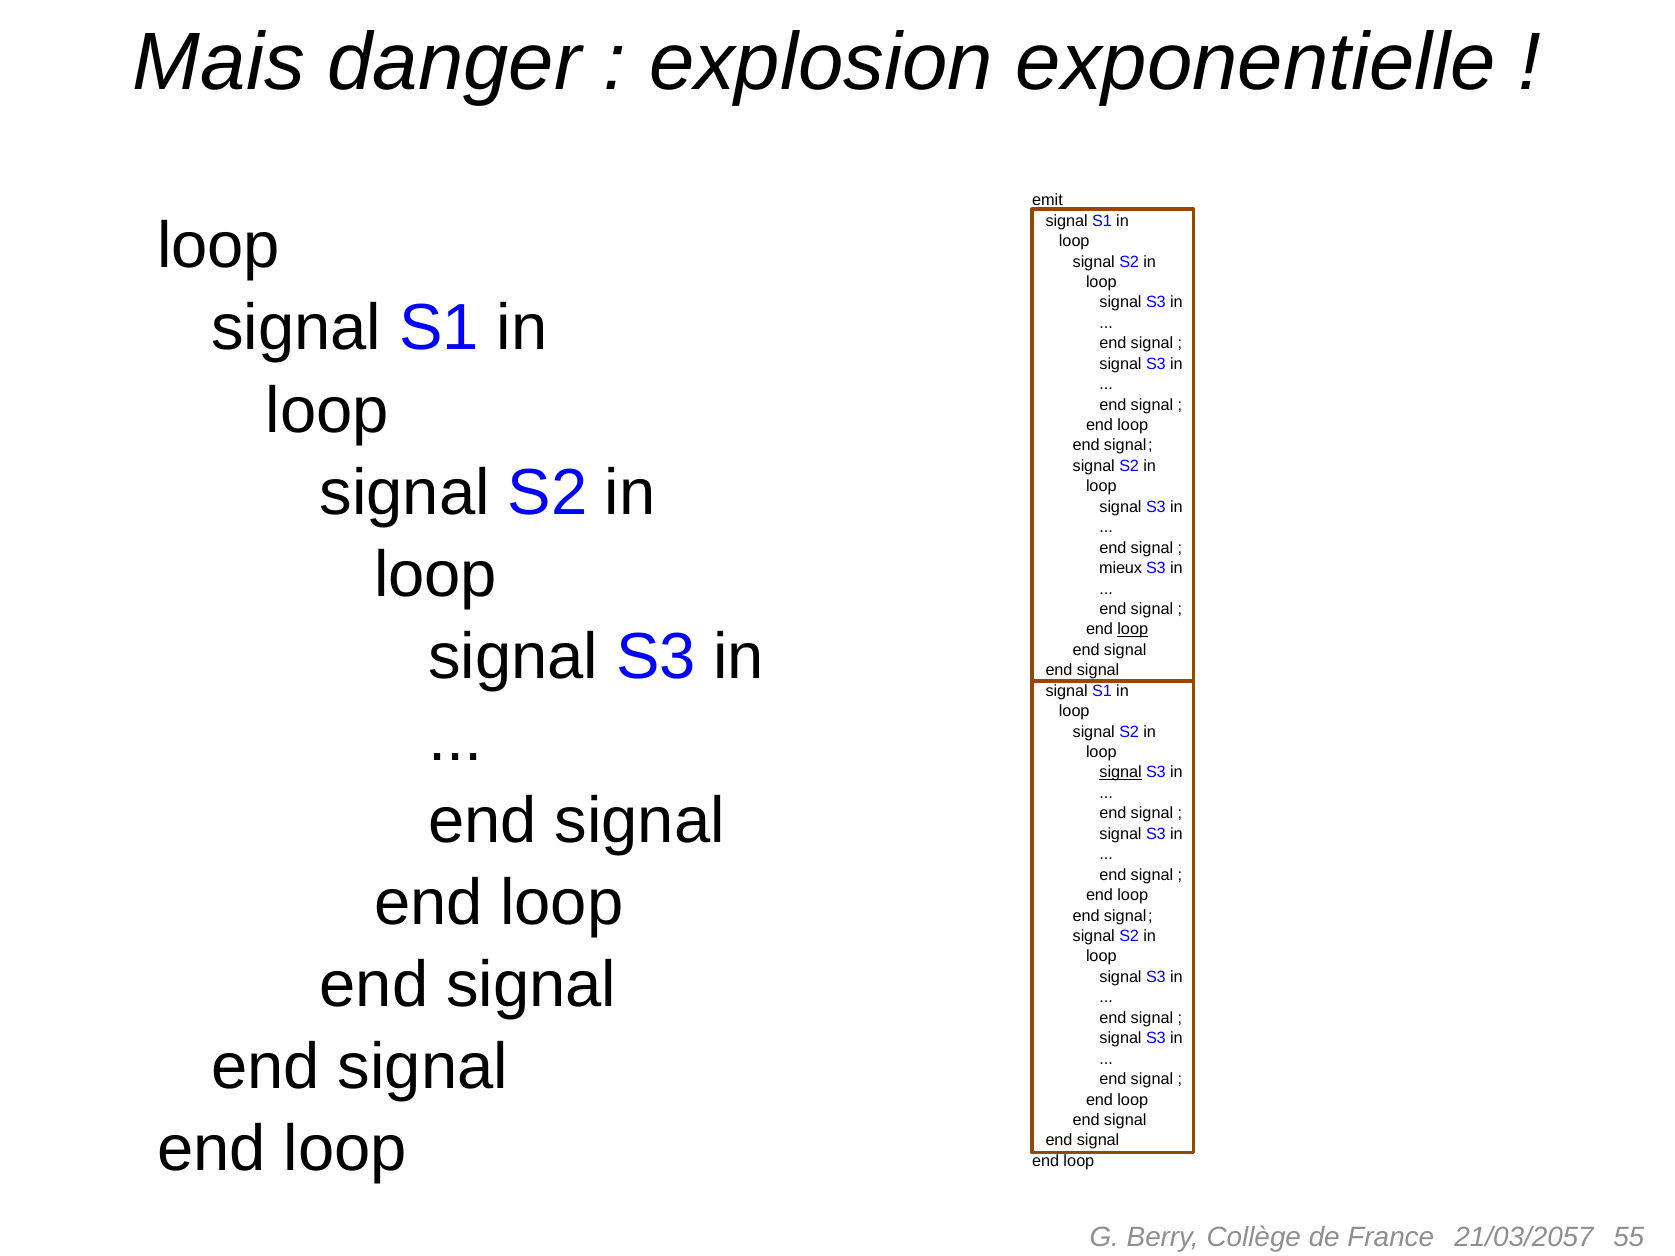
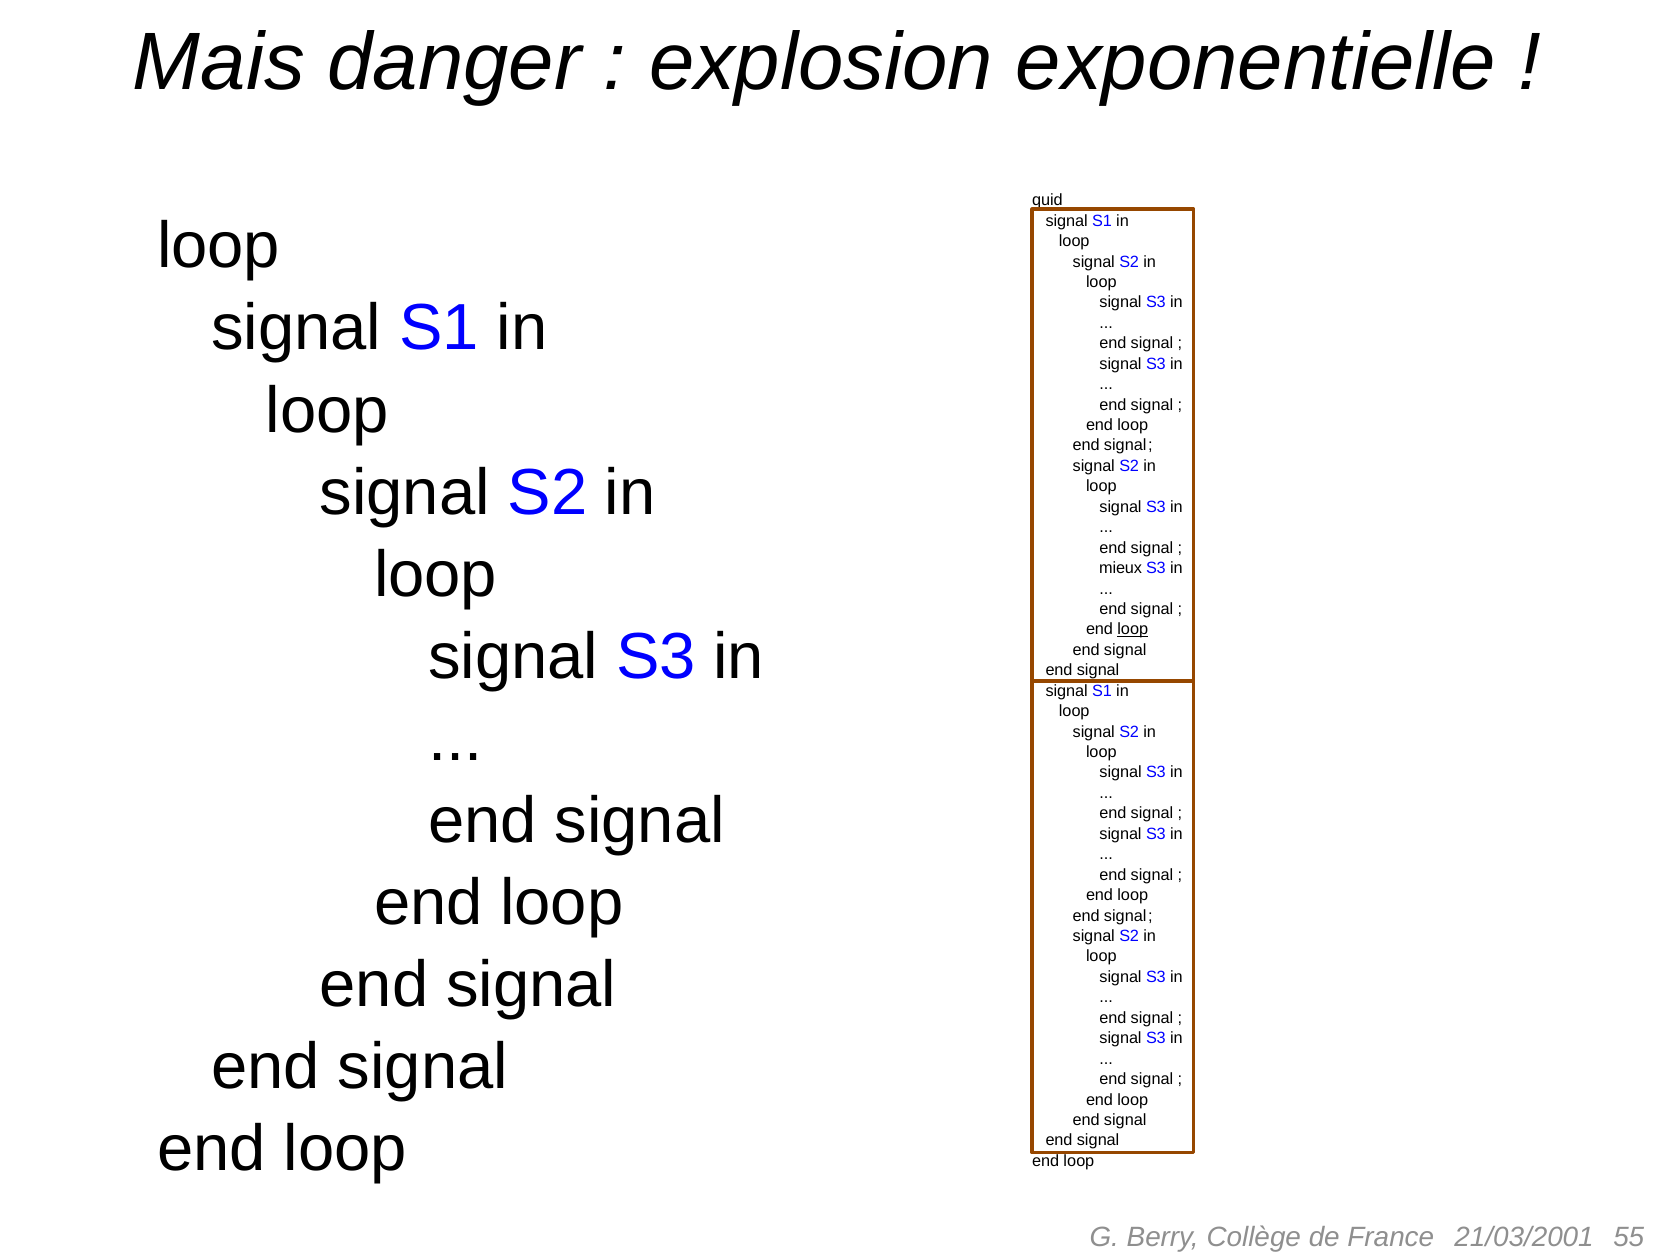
emit: emit -> quid
signal at (1121, 773) underline: present -> none
21/03/2057: 21/03/2057 -> 21/03/2001
